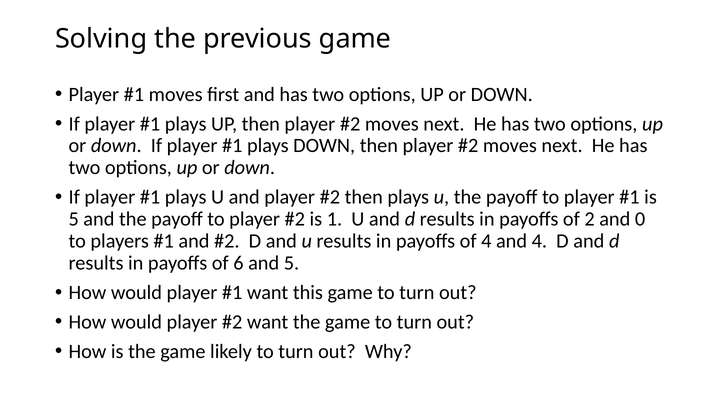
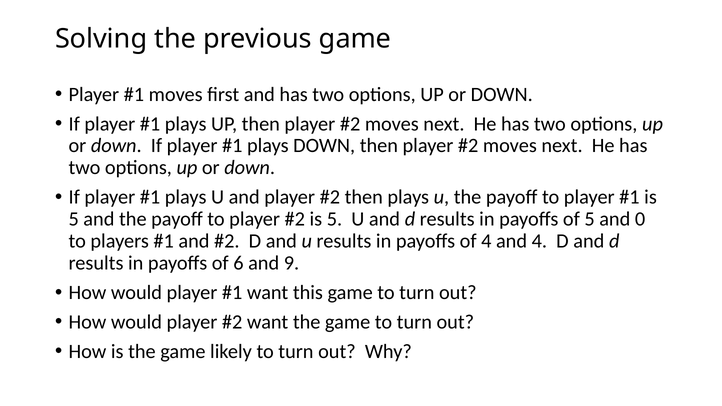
1 at (334, 219): 1 -> 5
of 2: 2 -> 5
and 5: 5 -> 9
